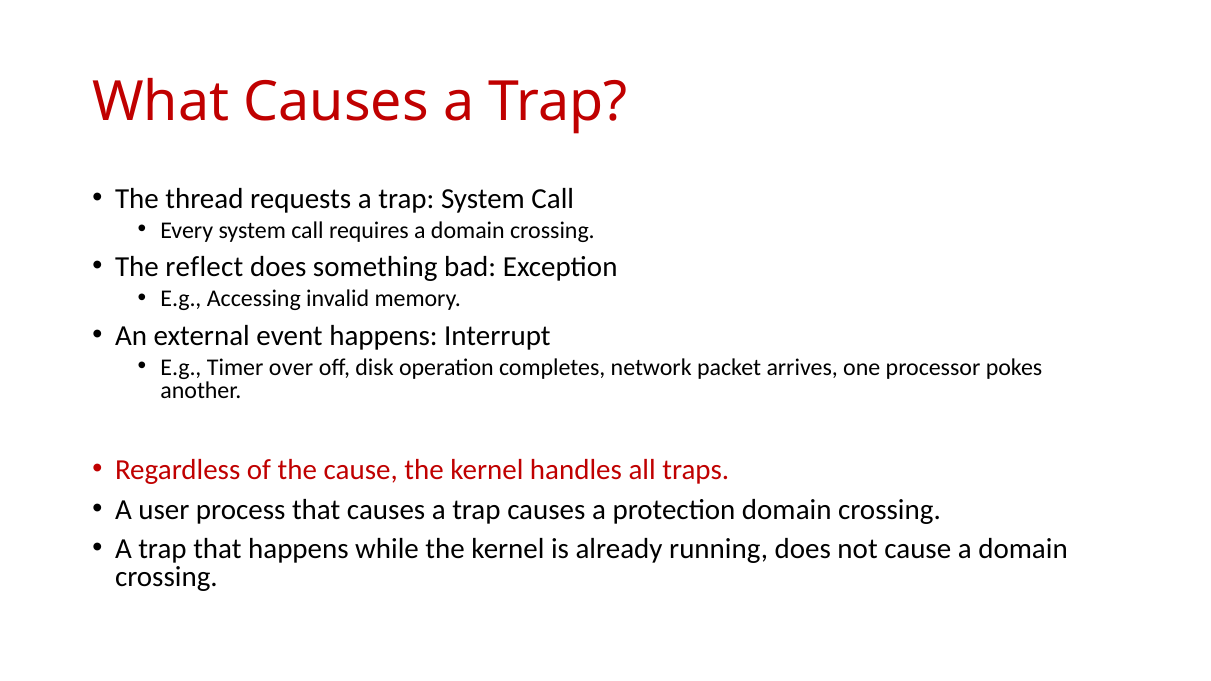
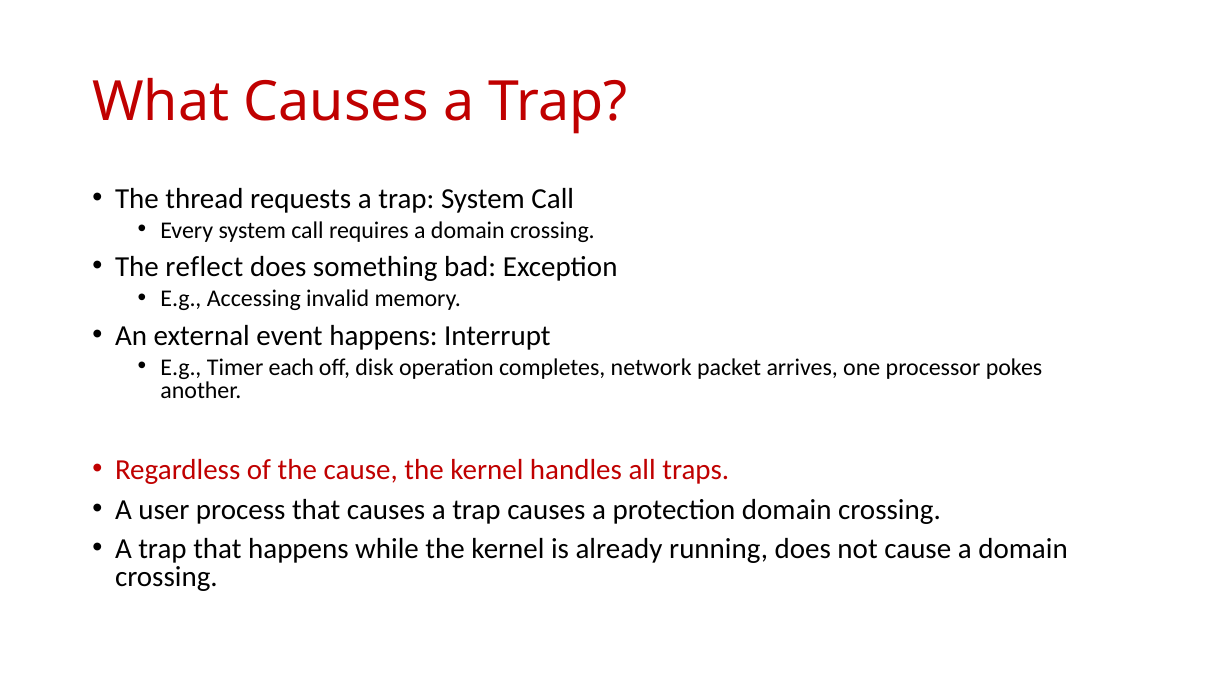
over: over -> each
